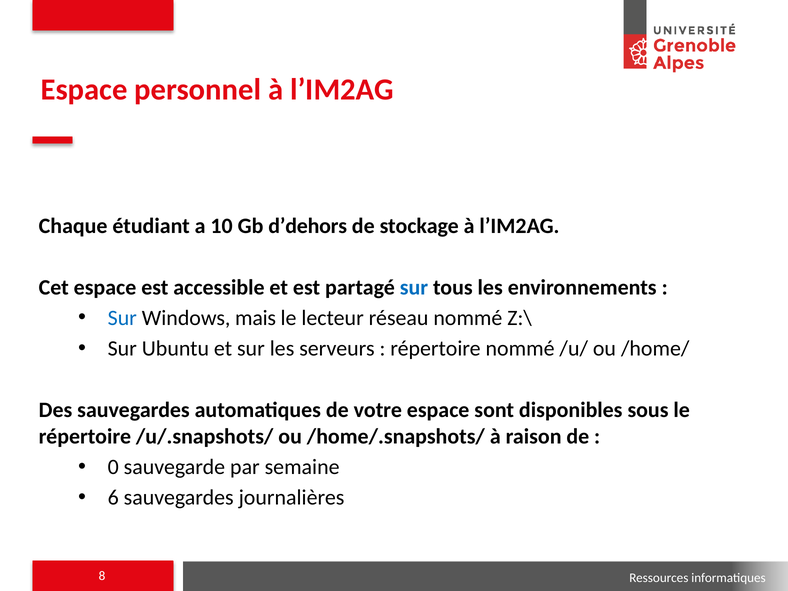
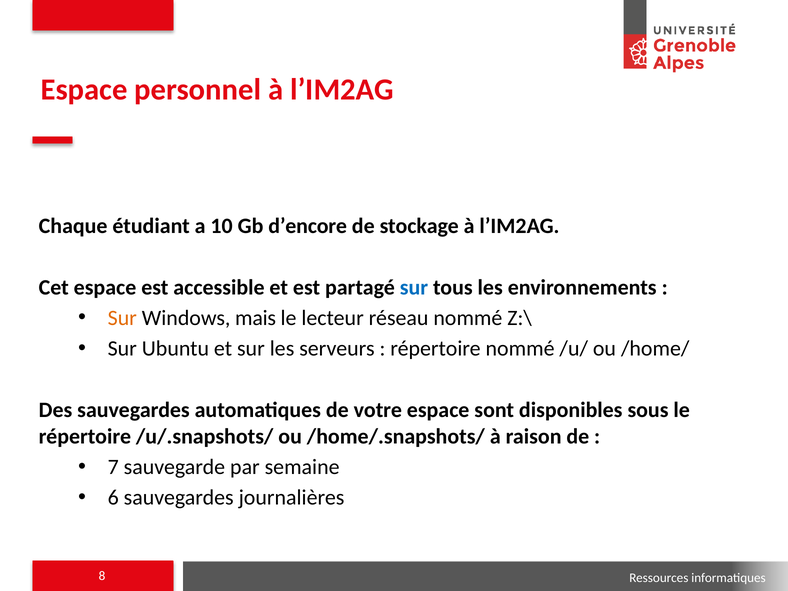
d’dehors: d’dehors -> d’encore
Sur at (122, 318) colour: blue -> orange
0: 0 -> 7
